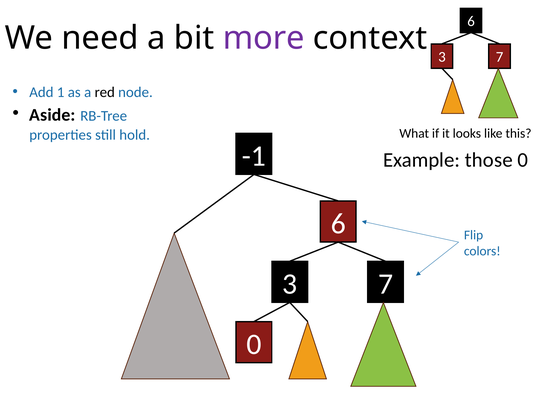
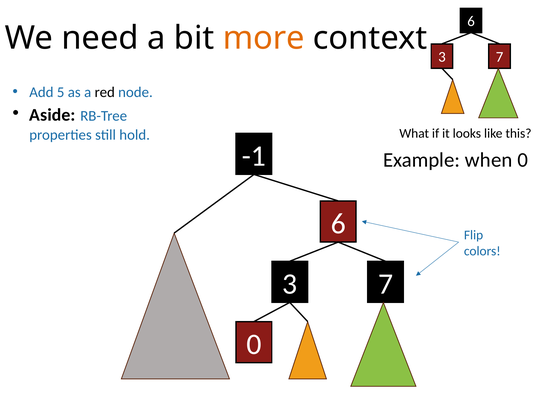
more colour: purple -> orange
1: 1 -> 5
those: those -> when
